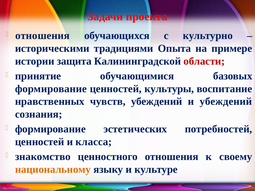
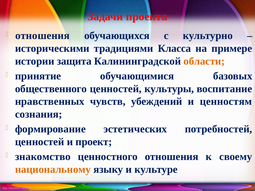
Опыта: Опыта -> Класса
области colour: red -> orange
формирование at (51, 89): формирование -> общественного
и убеждений: убеждений -> ценностям
класса: класса -> проект
